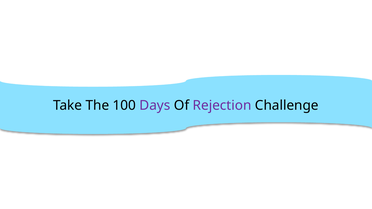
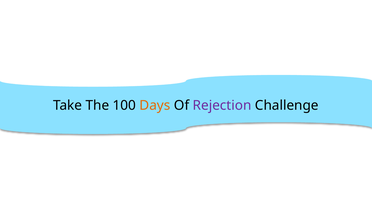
Days colour: purple -> orange
